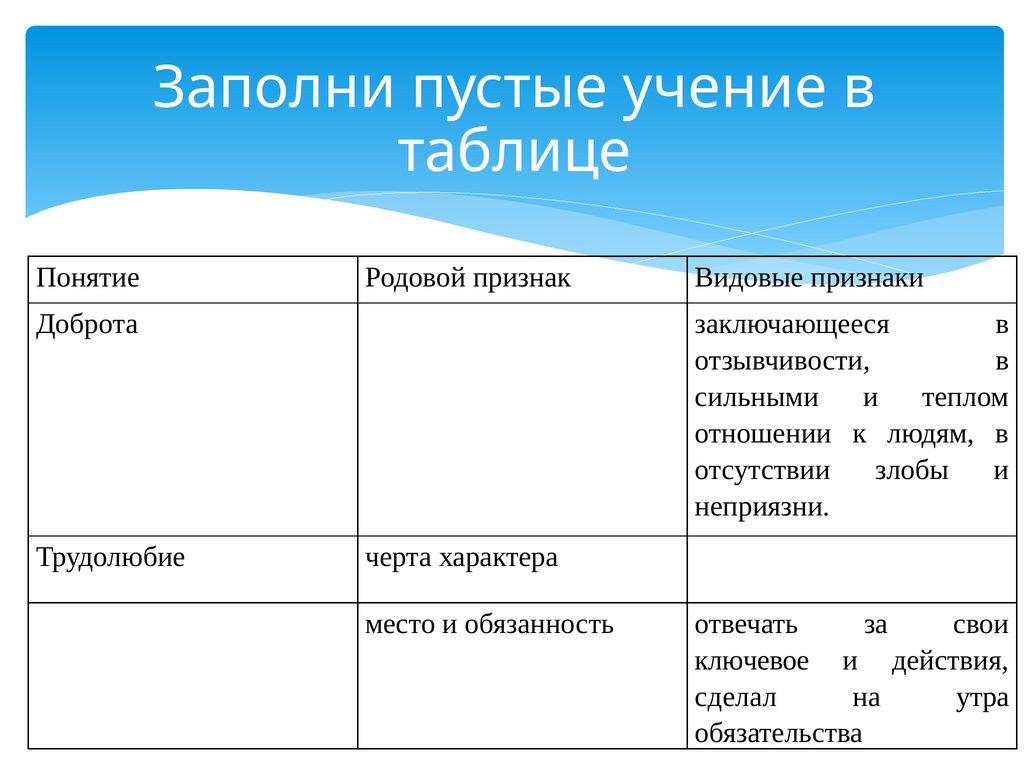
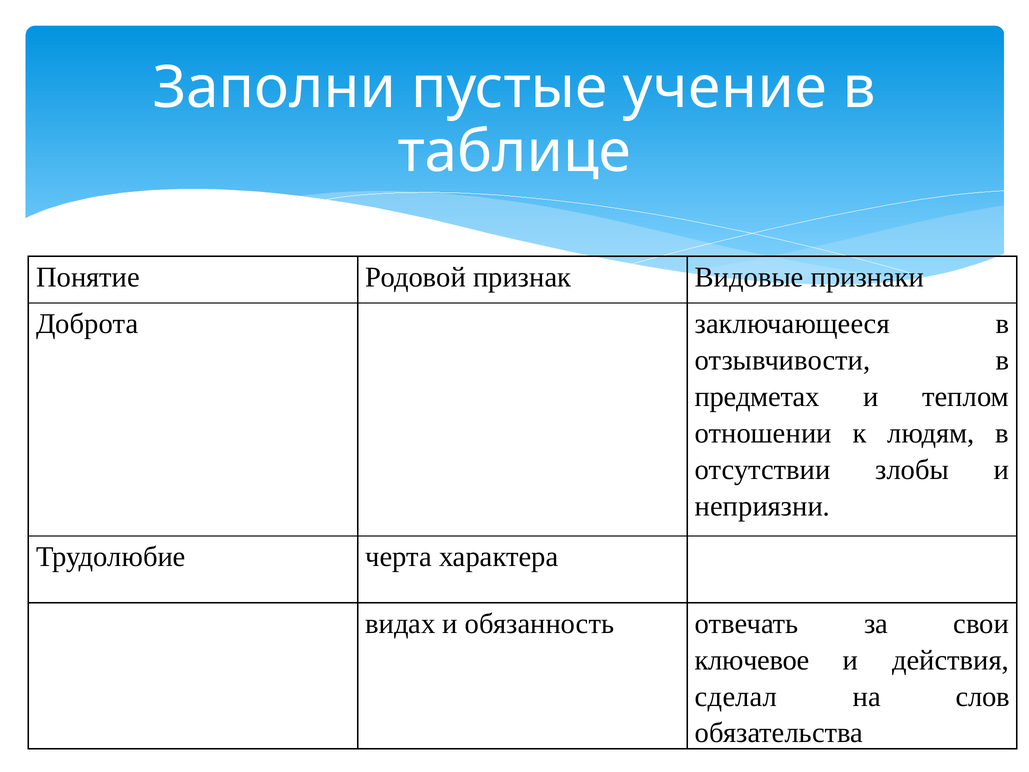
сильными: сильными -> предметах
место: место -> видах
утра: утра -> слов
